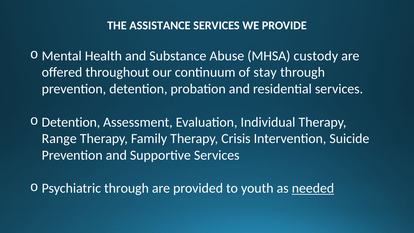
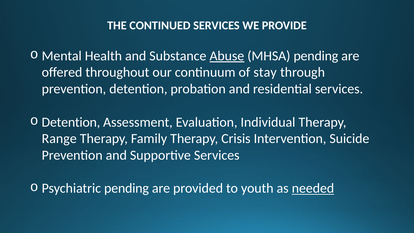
ASSISTANCE: ASSISTANCE -> CONTINUED
Abuse underline: none -> present
MHSA custody: custody -> pending
Psychiatric through: through -> pending
